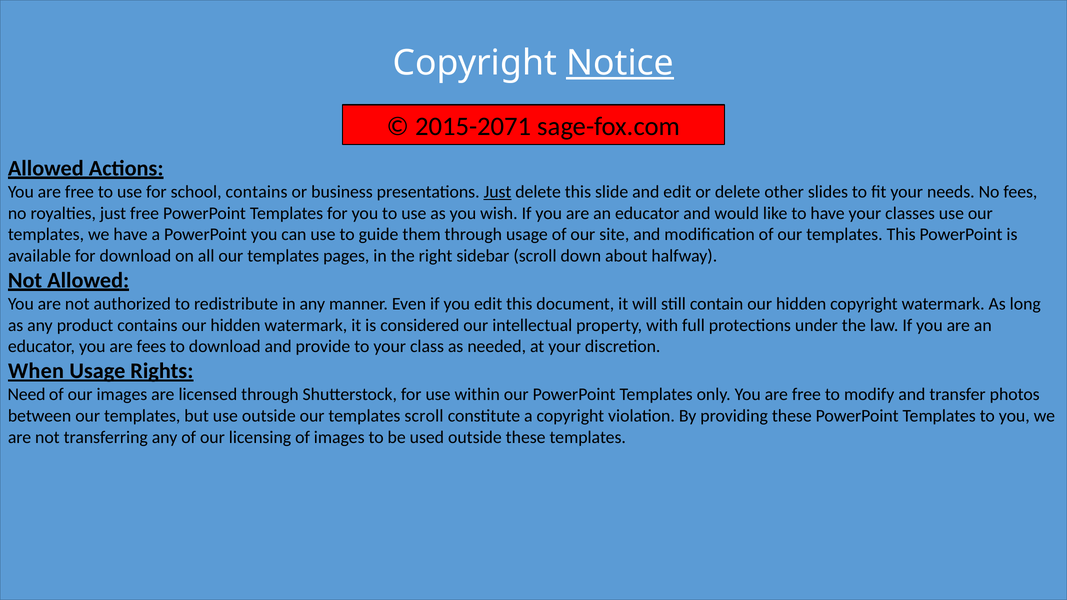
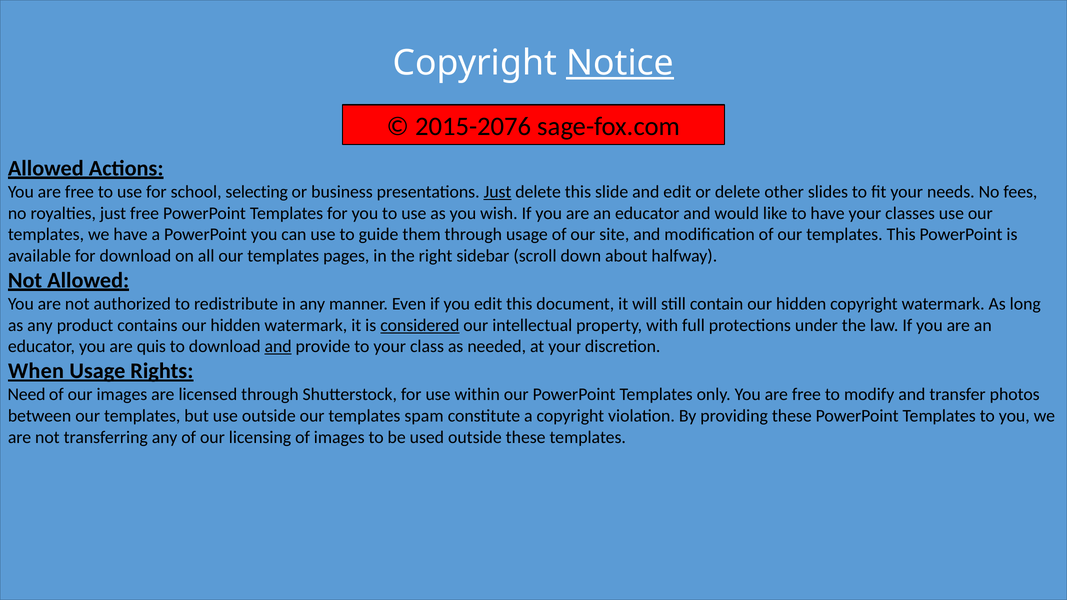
2015-2071: 2015-2071 -> 2015-2076
school contains: contains -> selecting
considered underline: none -> present
are fees: fees -> quis
and at (278, 347) underline: none -> present
templates scroll: scroll -> spam
